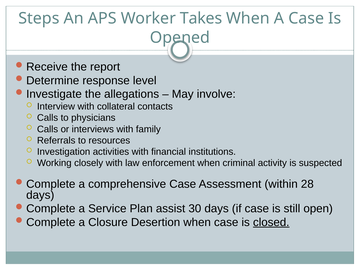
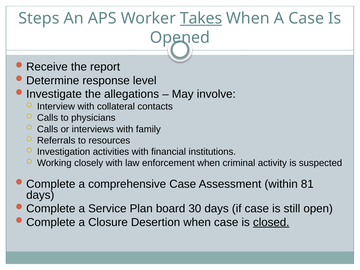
Takes underline: none -> present
28: 28 -> 81
assist: assist -> board
